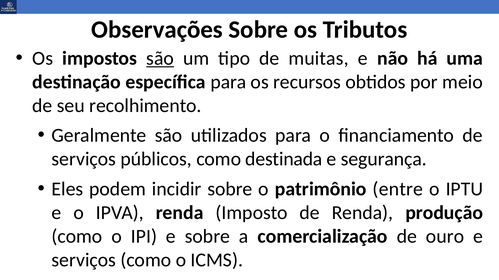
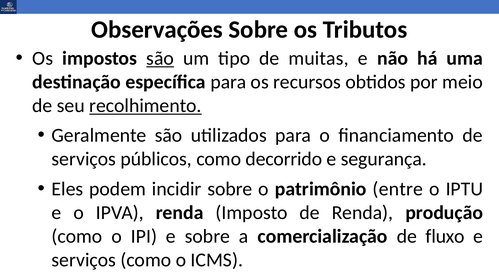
recolhimento underline: none -> present
destinada: destinada -> decorrido
ouro: ouro -> fluxo
